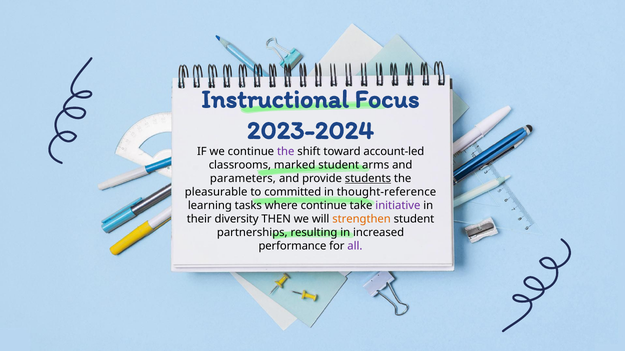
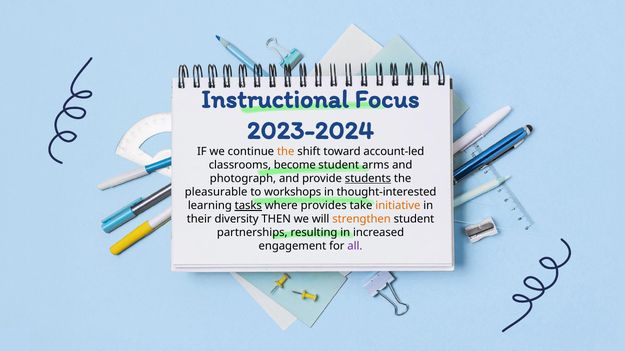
the at (286, 152) colour: purple -> orange
marked: marked -> become
parameters: parameters -> photograph
committed: committed -> workshops
thought-reference: thought-reference -> thought-interested
tasks underline: none -> present
where continue: continue -> provides
initiative colour: purple -> orange
performance: performance -> engagement
